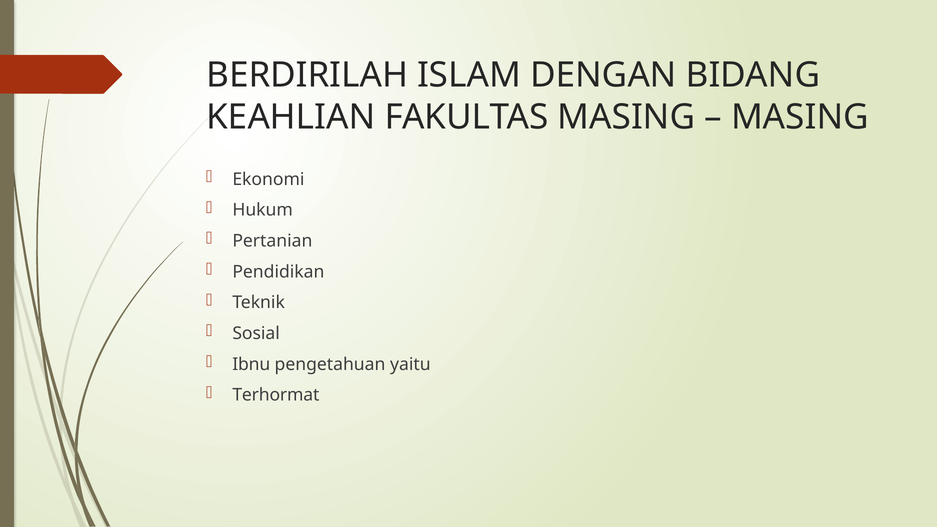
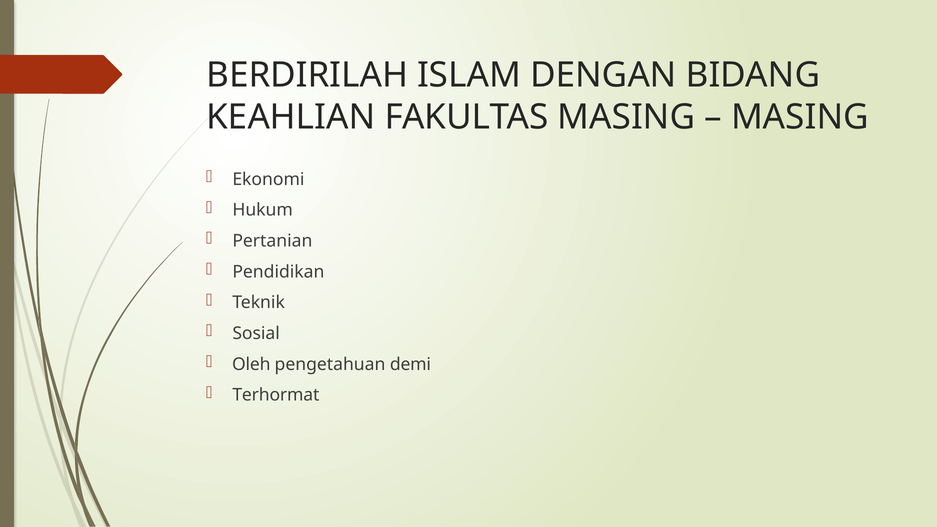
Ibnu: Ibnu -> Oleh
yaitu: yaitu -> demi
